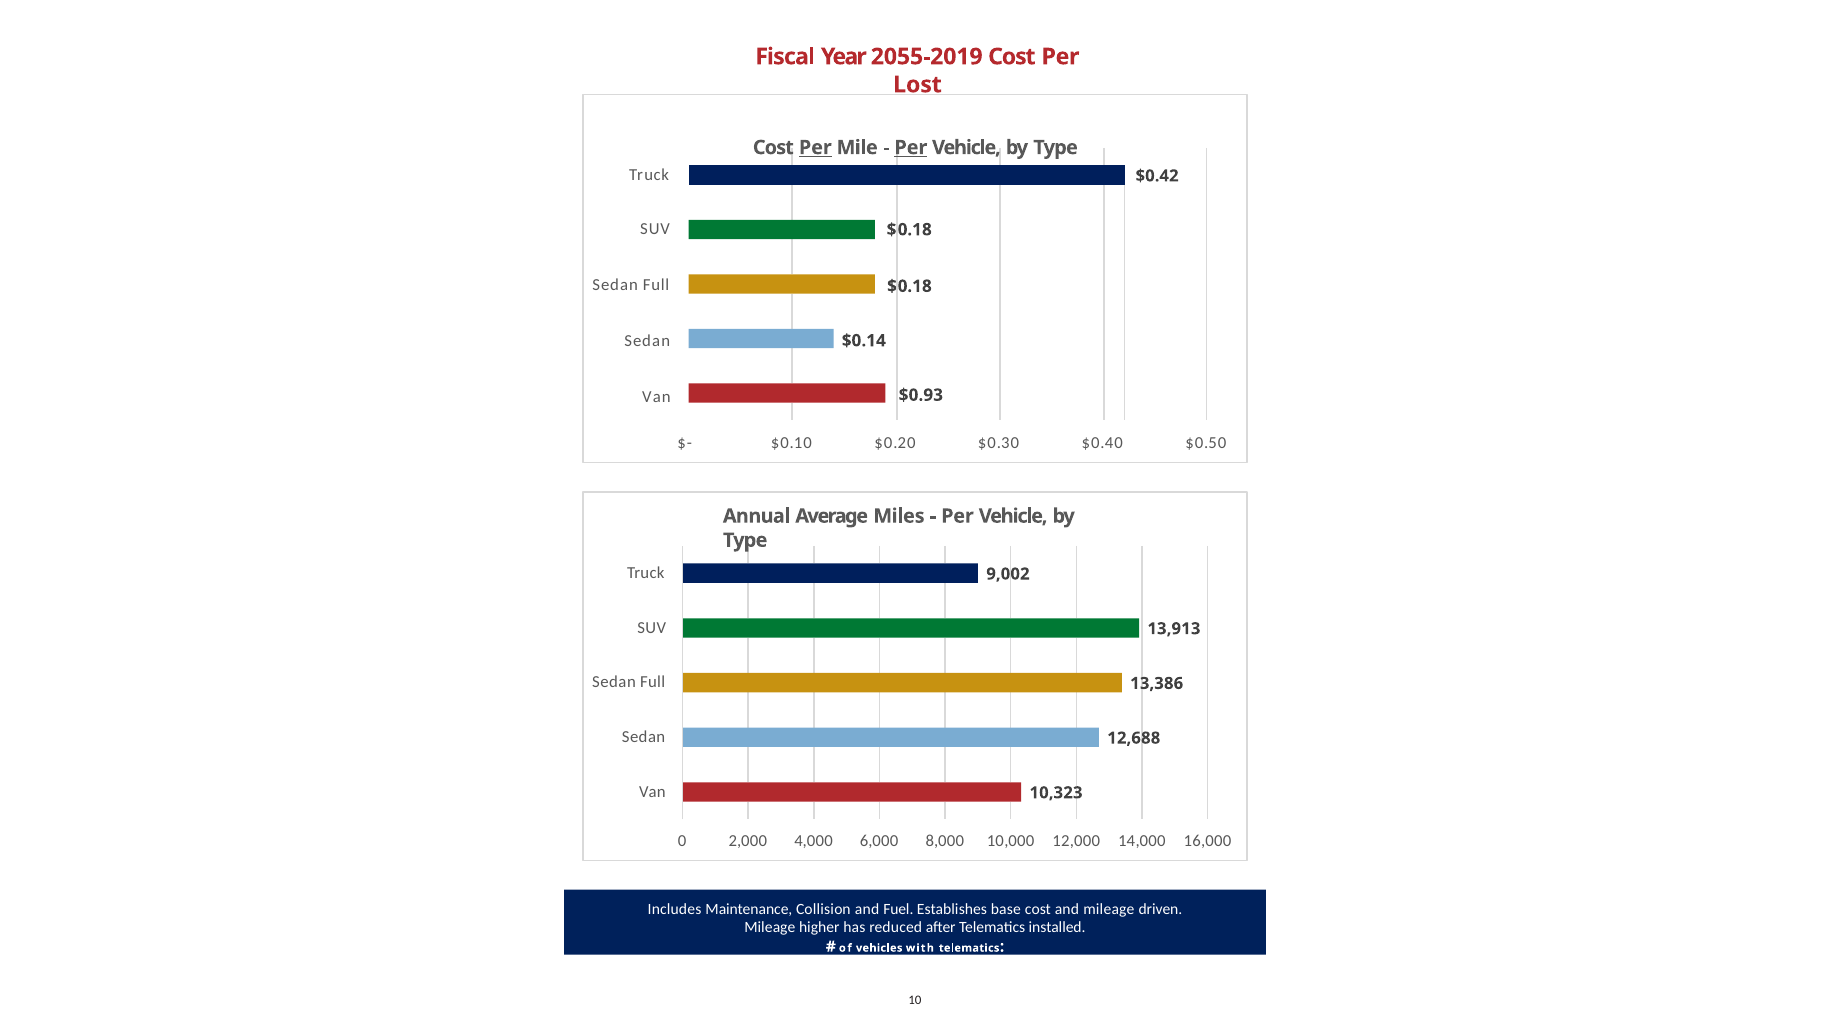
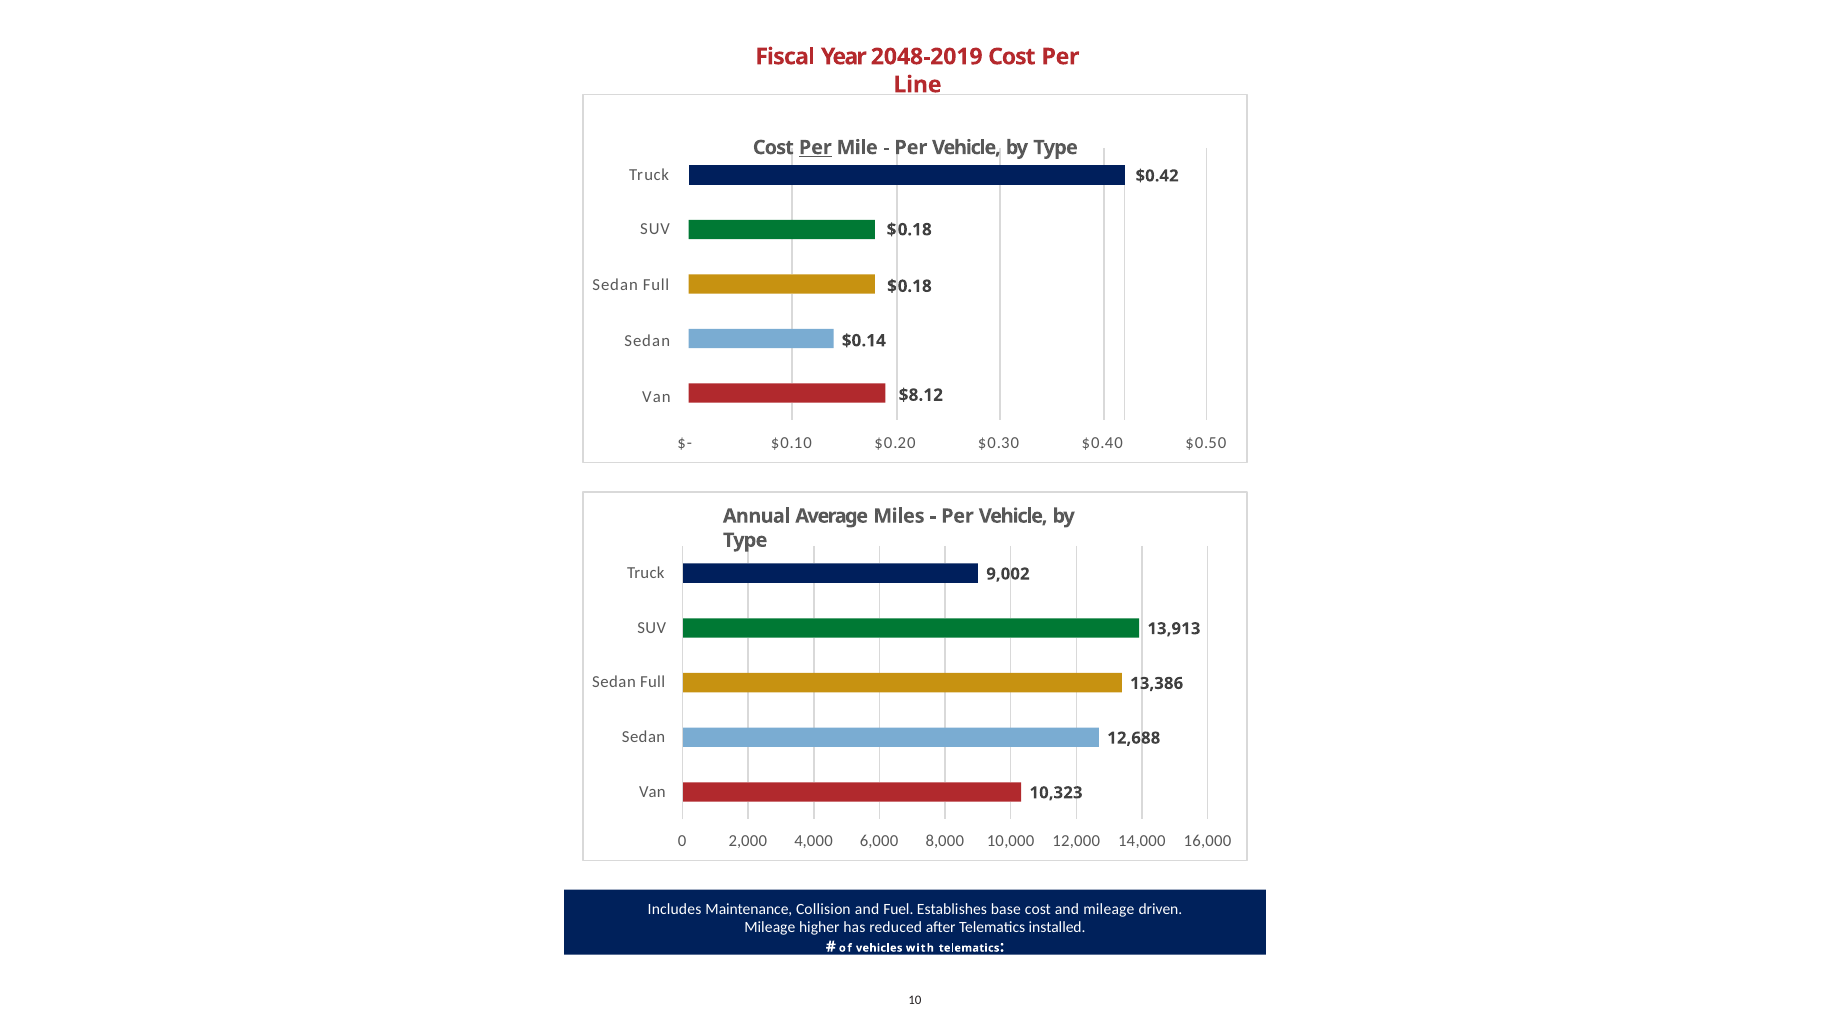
2055-2019: 2055-2019 -> 2048-2019
Lost: Lost -> Line
Per at (911, 147) underline: present -> none
$0.93: $0.93 -> $8.12
